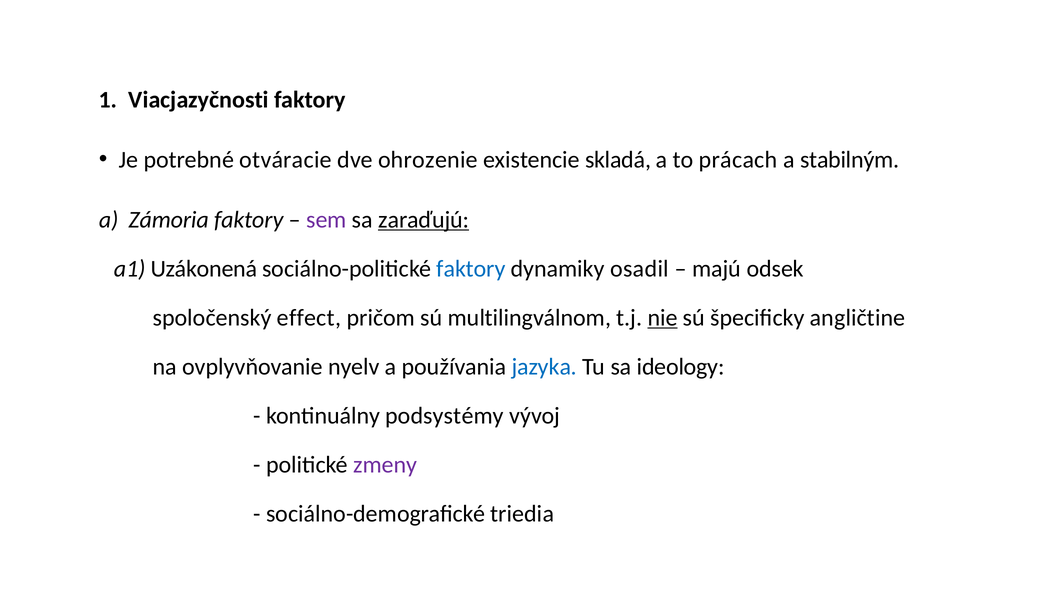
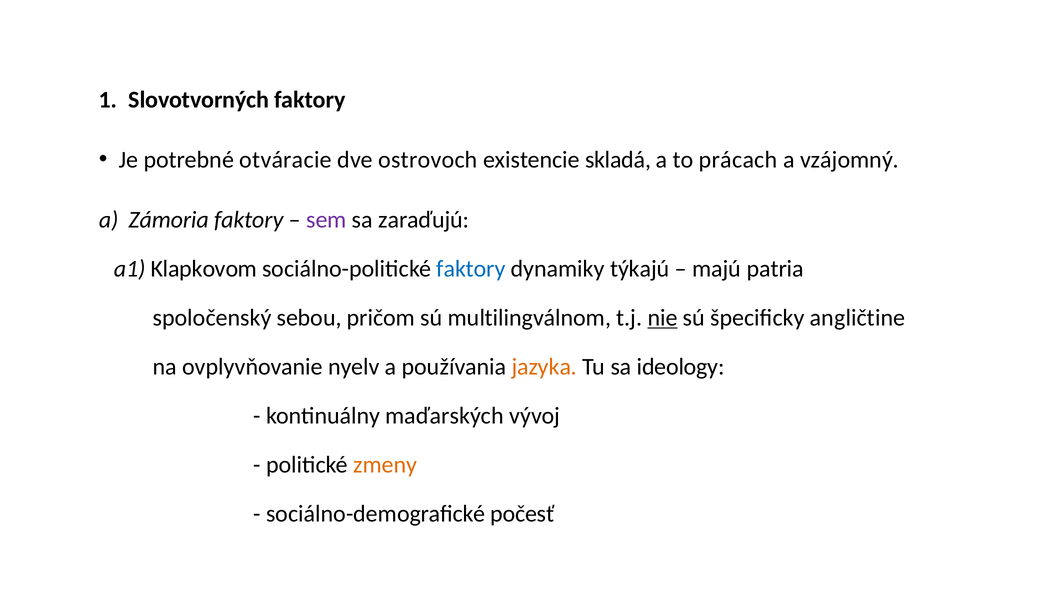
Viacjazyčnosti: Viacjazyčnosti -> Slovotvorných
ohrozenie: ohrozenie -> ostrovoch
stabilným: stabilným -> vzájomný
zaraďujú underline: present -> none
Uzákonená: Uzákonená -> Klapkovom
osadil: osadil -> týkajú
odsek: odsek -> patria
effect: effect -> sebou
jazyka colour: blue -> orange
podsystémy: podsystémy -> maďarských
zmeny colour: purple -> orange
triedia: triedia -> počesť
